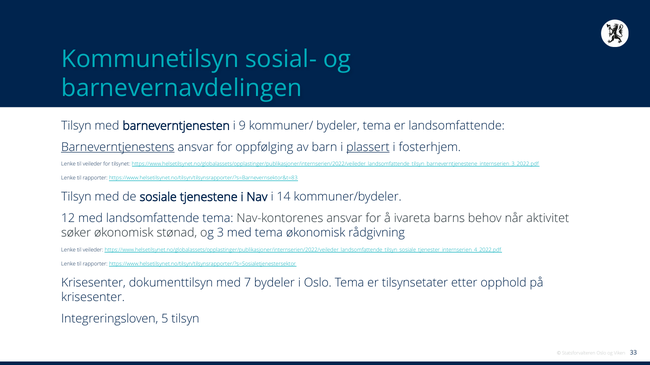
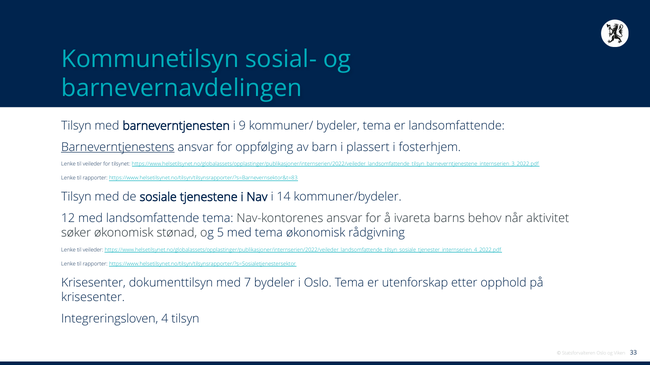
plassert underline: present -> none
3: 3 -> 5
tilsynsetater: tilsynsetater -> utenforskap
5: 5 -> 4
